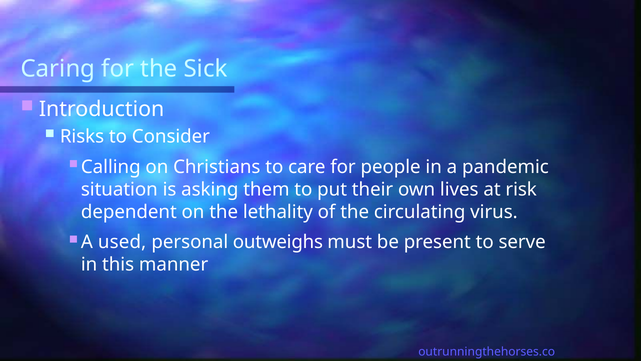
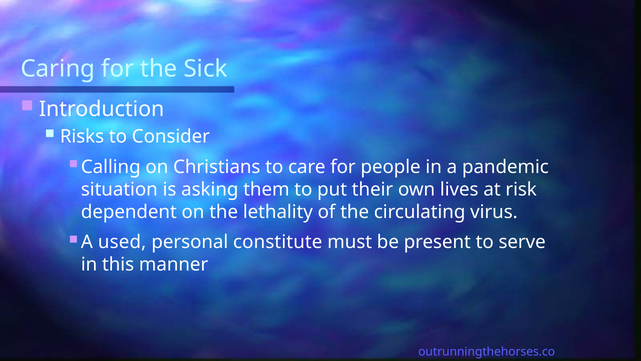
outweighs: outweighs -> constitute
